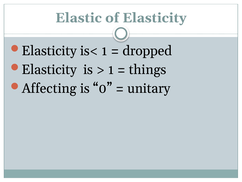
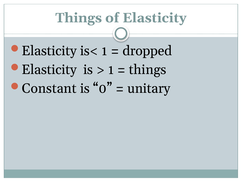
Elastic at (79, 18): Elastic -> Things
Affecting: Affecting -> Constant
